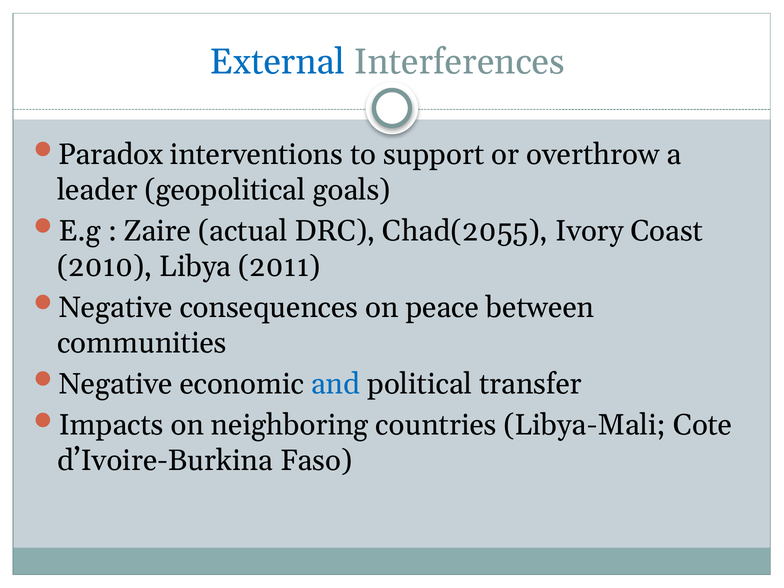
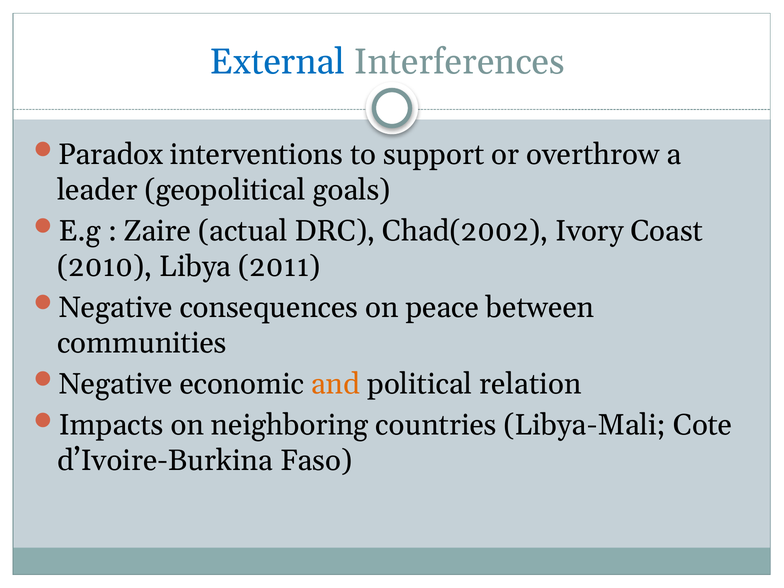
Chad(2055: Chad(2055 -> Chad(2002
and colour: blue -> orange
transfer: transfer -> relation
